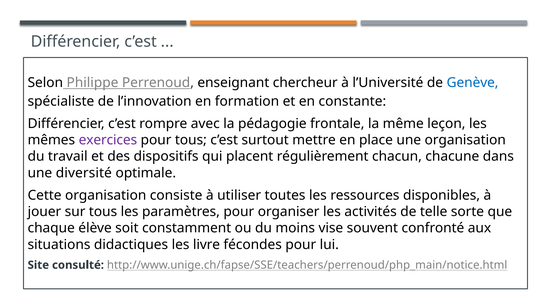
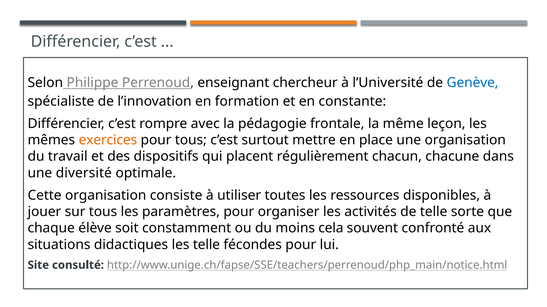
exercices colour: purple -> orange
vise: vise -> cela
les livre: livre -> telle
